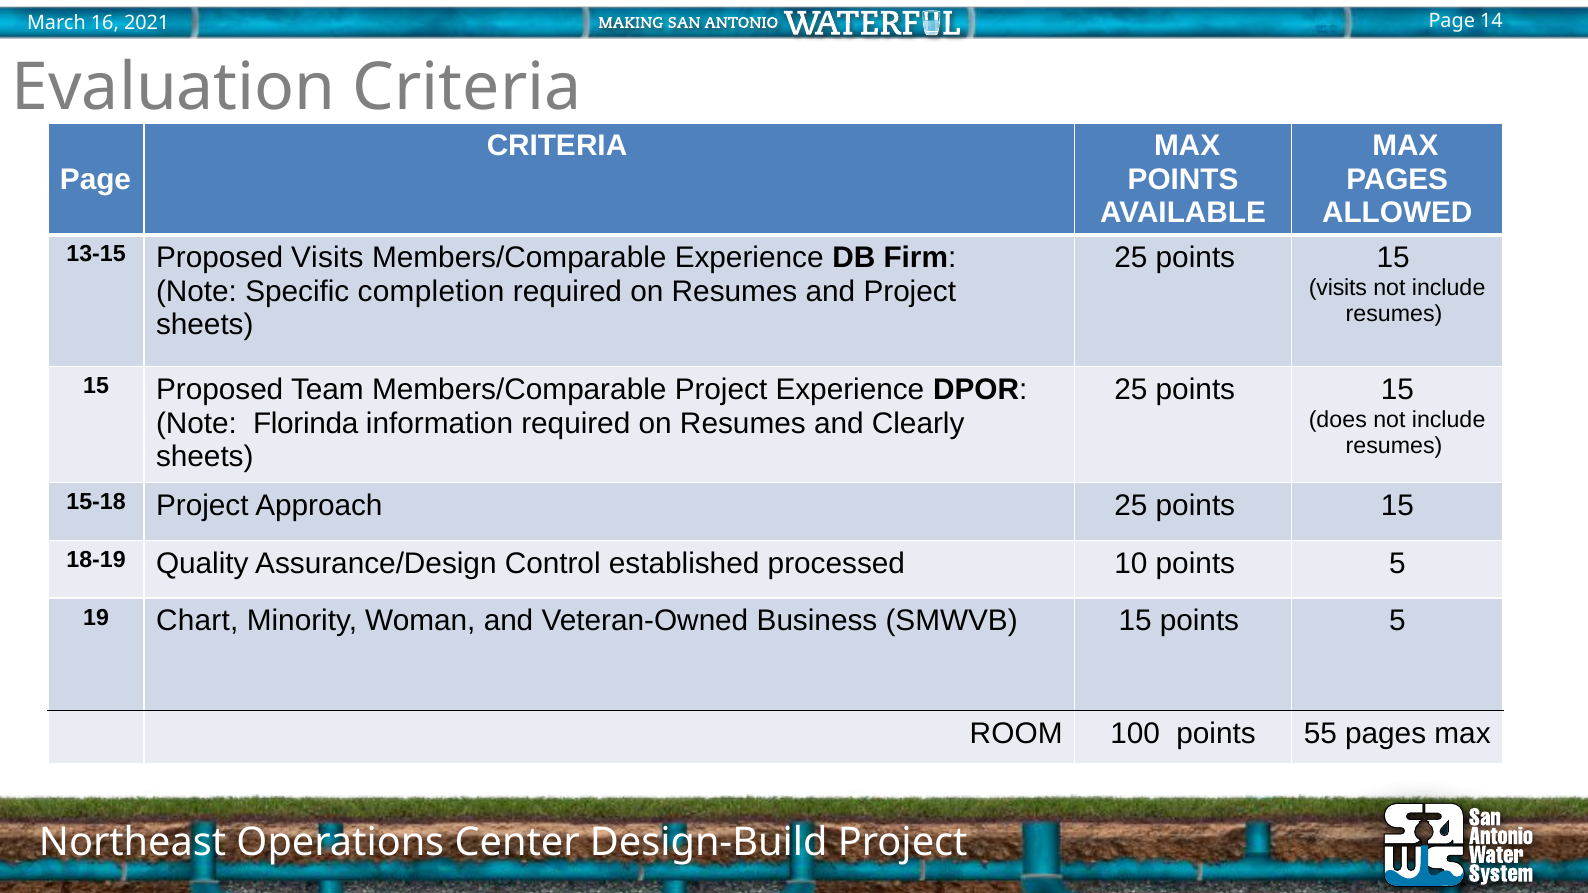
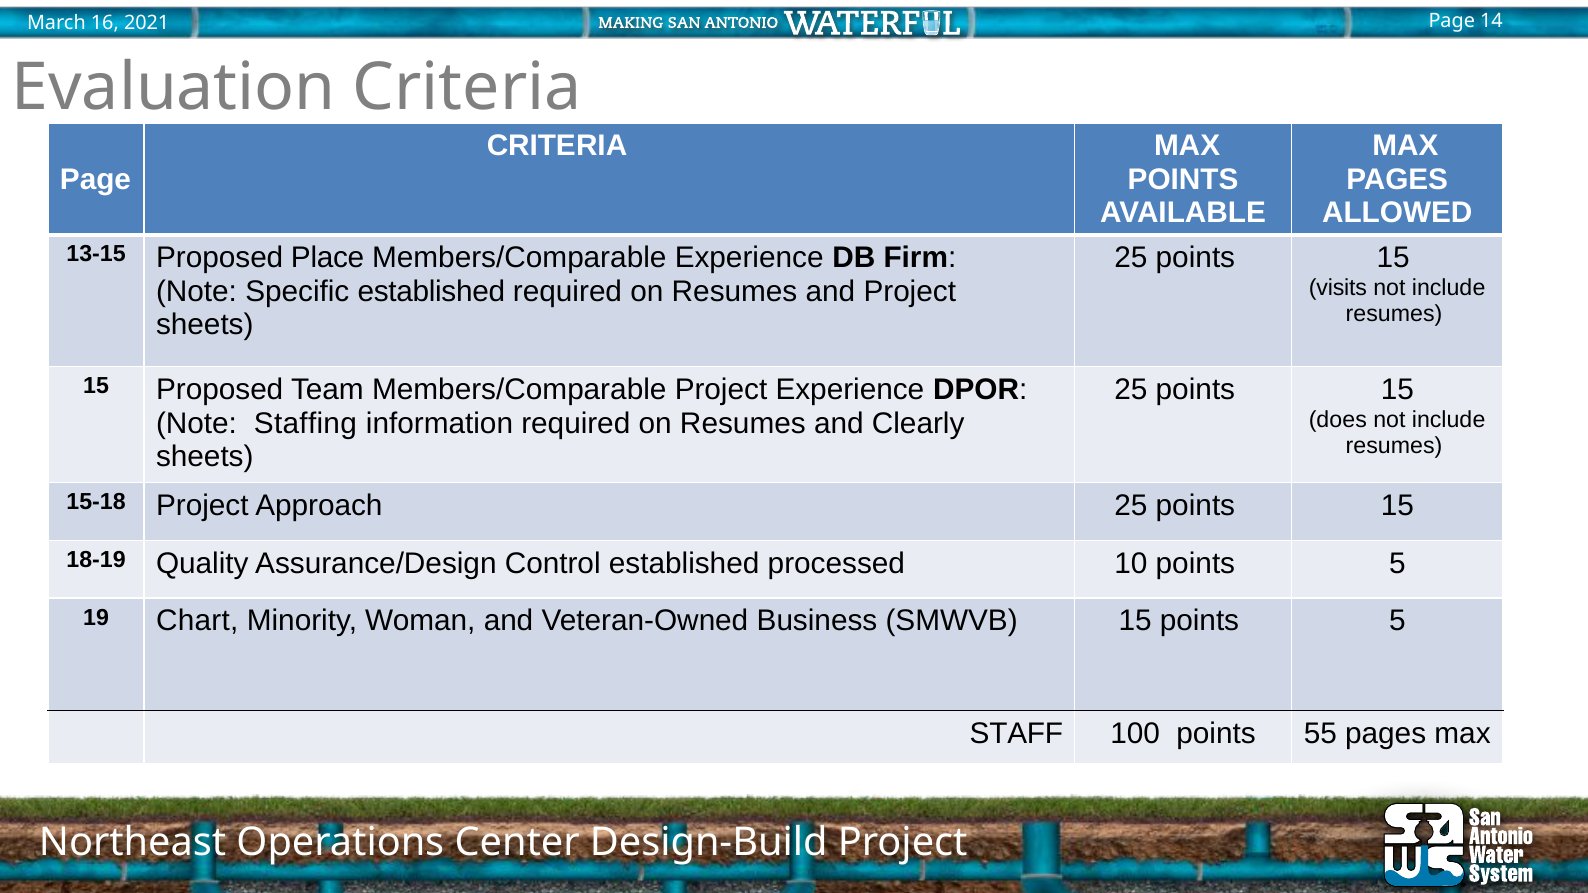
Proposed Visits: Visits -> Place
Specific completion: completion -> established
Florinda: Florinda -> Staffing
ROOM: ROOM -> STAFF
